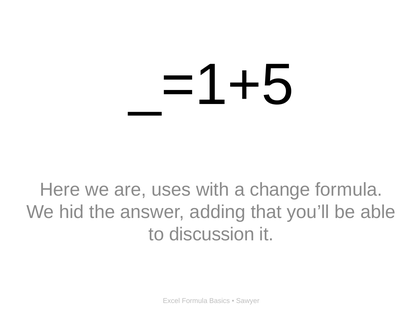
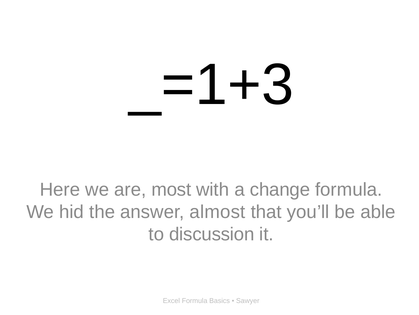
_=1+5: _=1+5 -> _=1+3
uses: uses -> most
adding: adding -> almost
